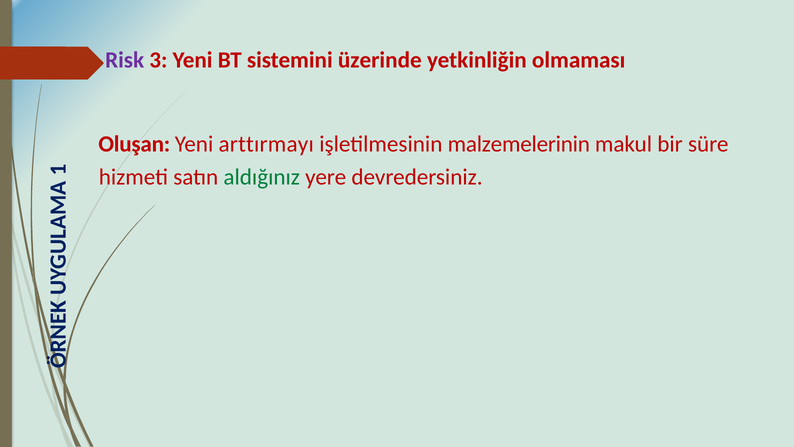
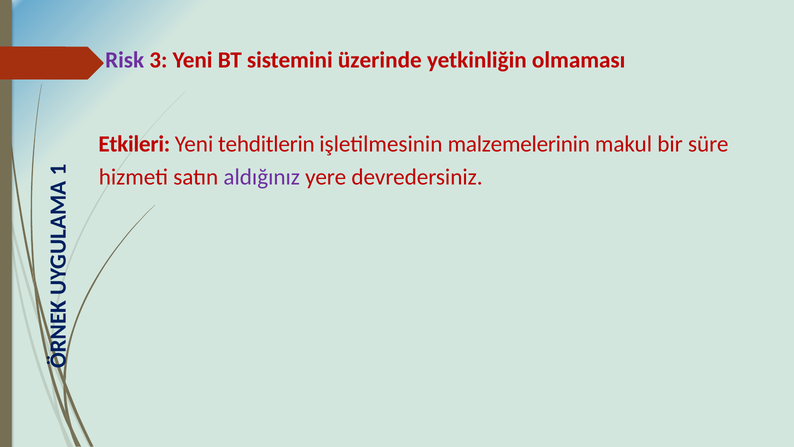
Oluşan: Oluşan -> Etkileri
arttırmayı: arttırmayı -> tehditlerin
aldığınız colour: green -> purple
